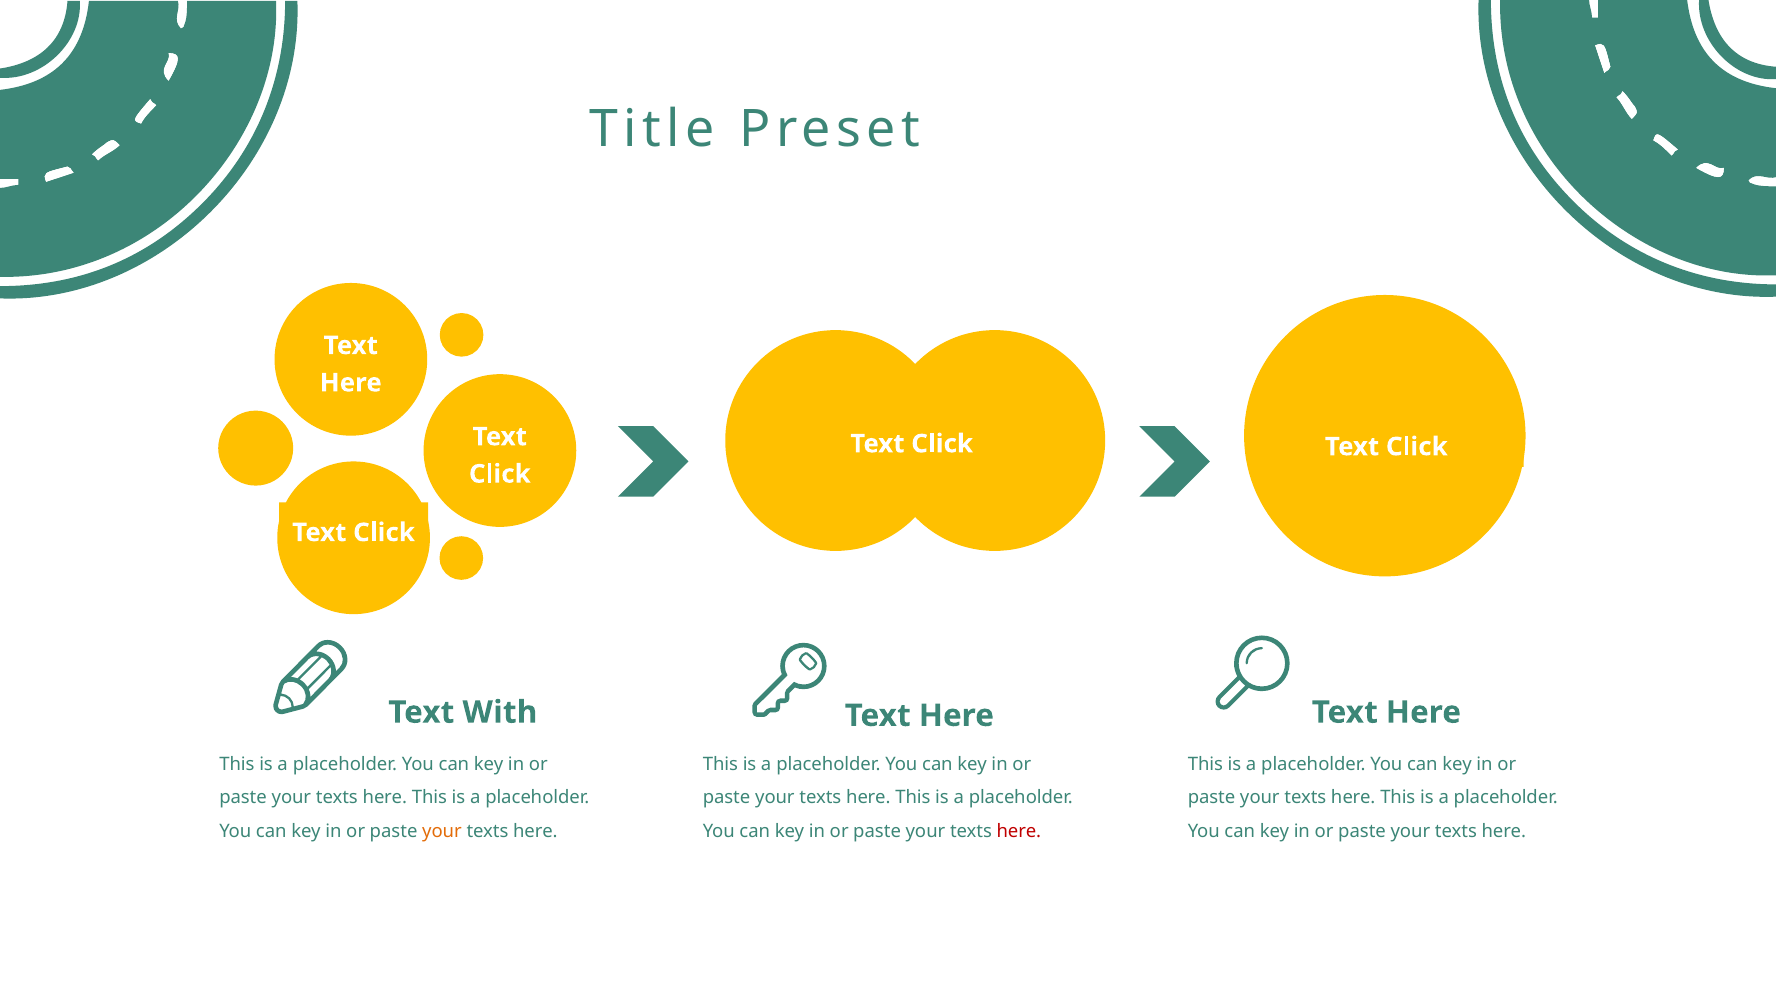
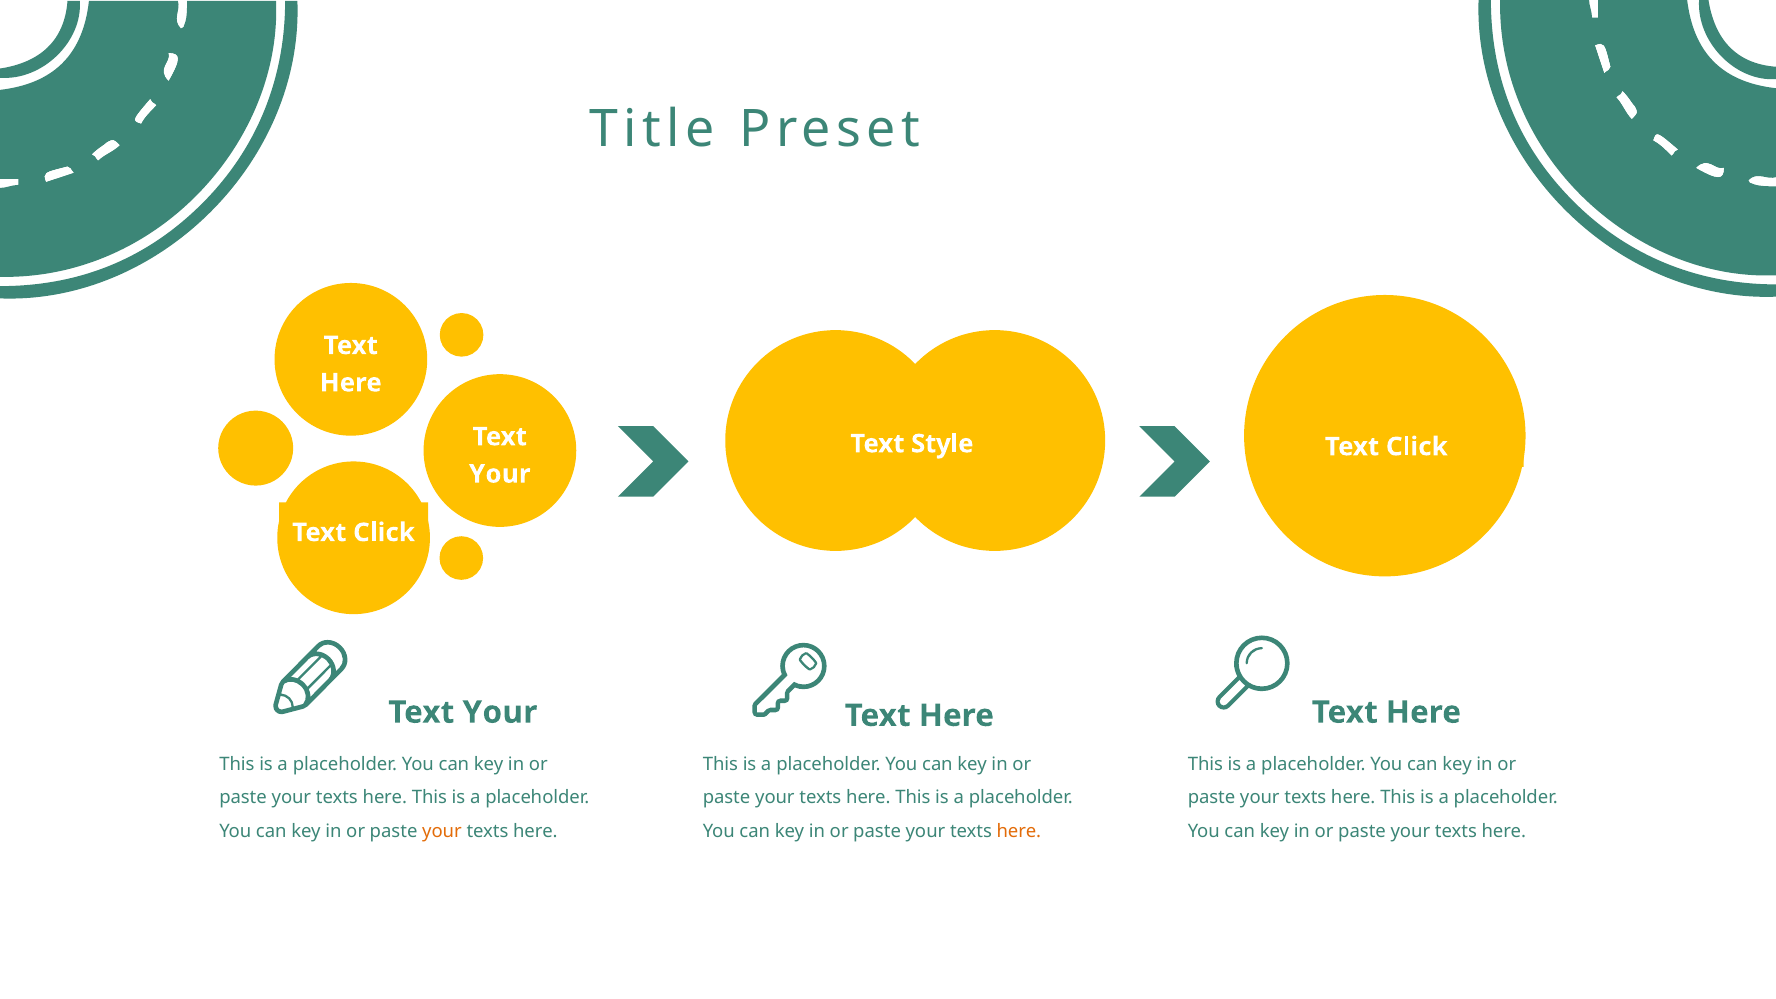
Click at (942, 444): Click -> Style
Click at (500, 474): Click -> Your
With at (500, 712): With -> Your
here at (1019, 831) colour: red -> orange
